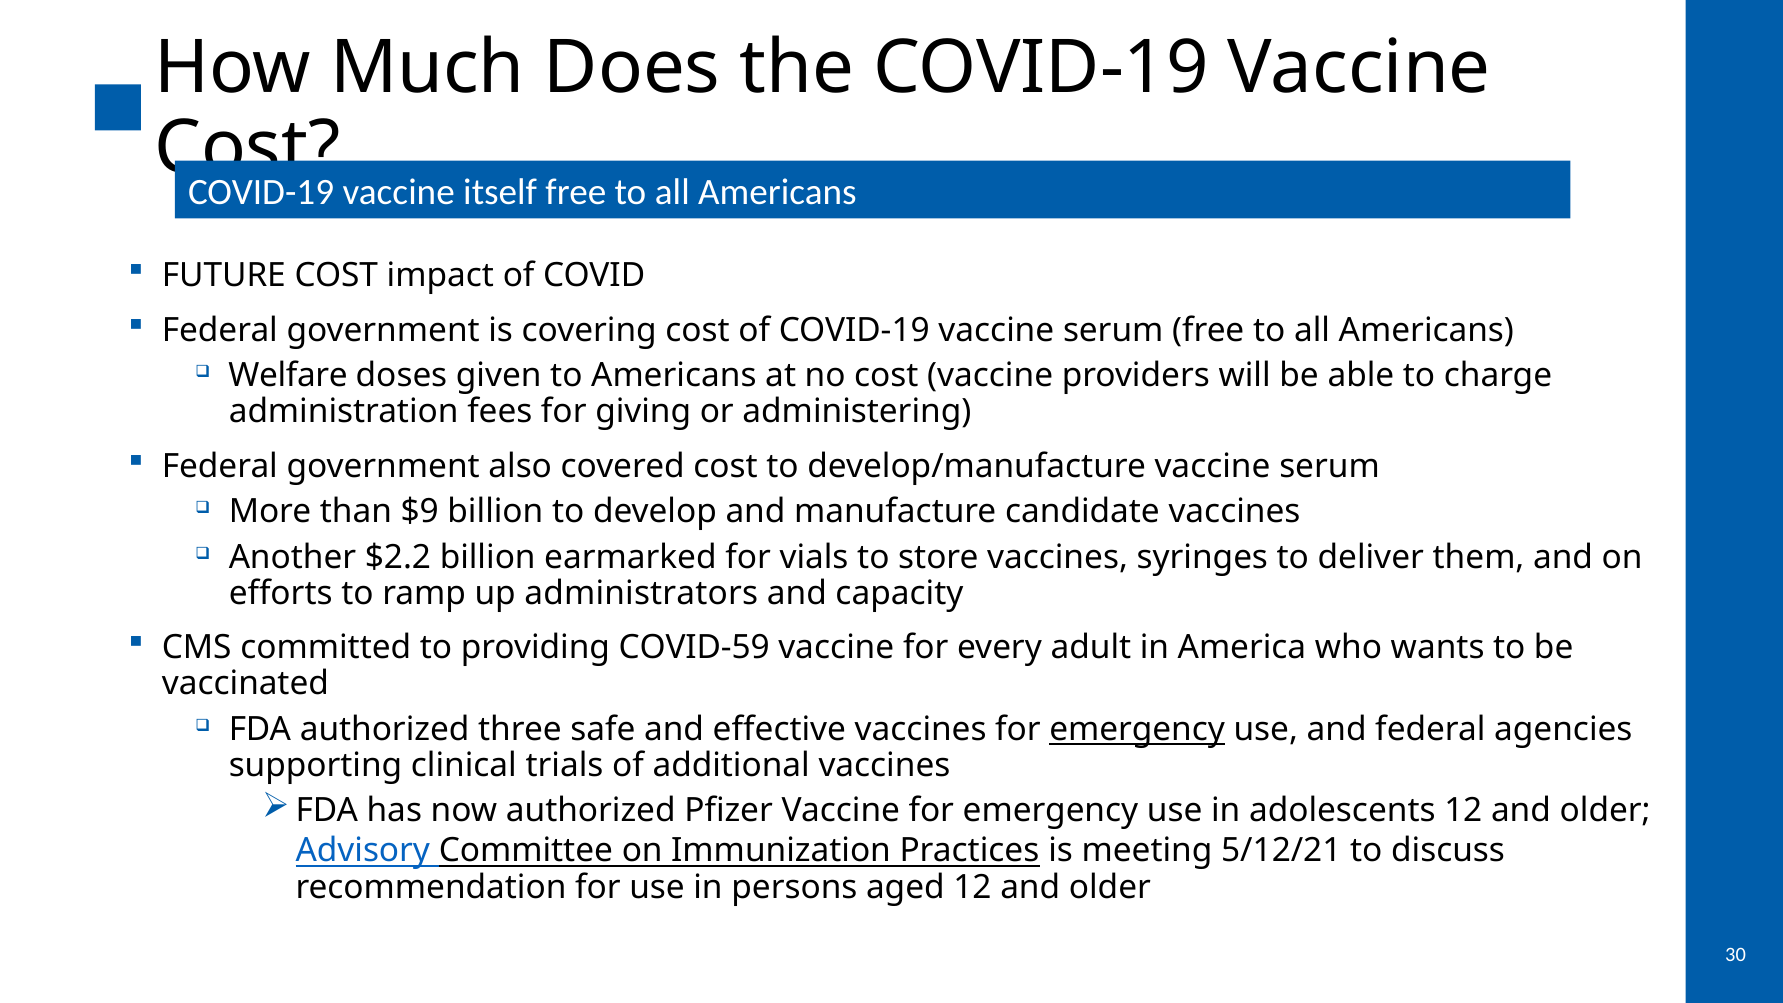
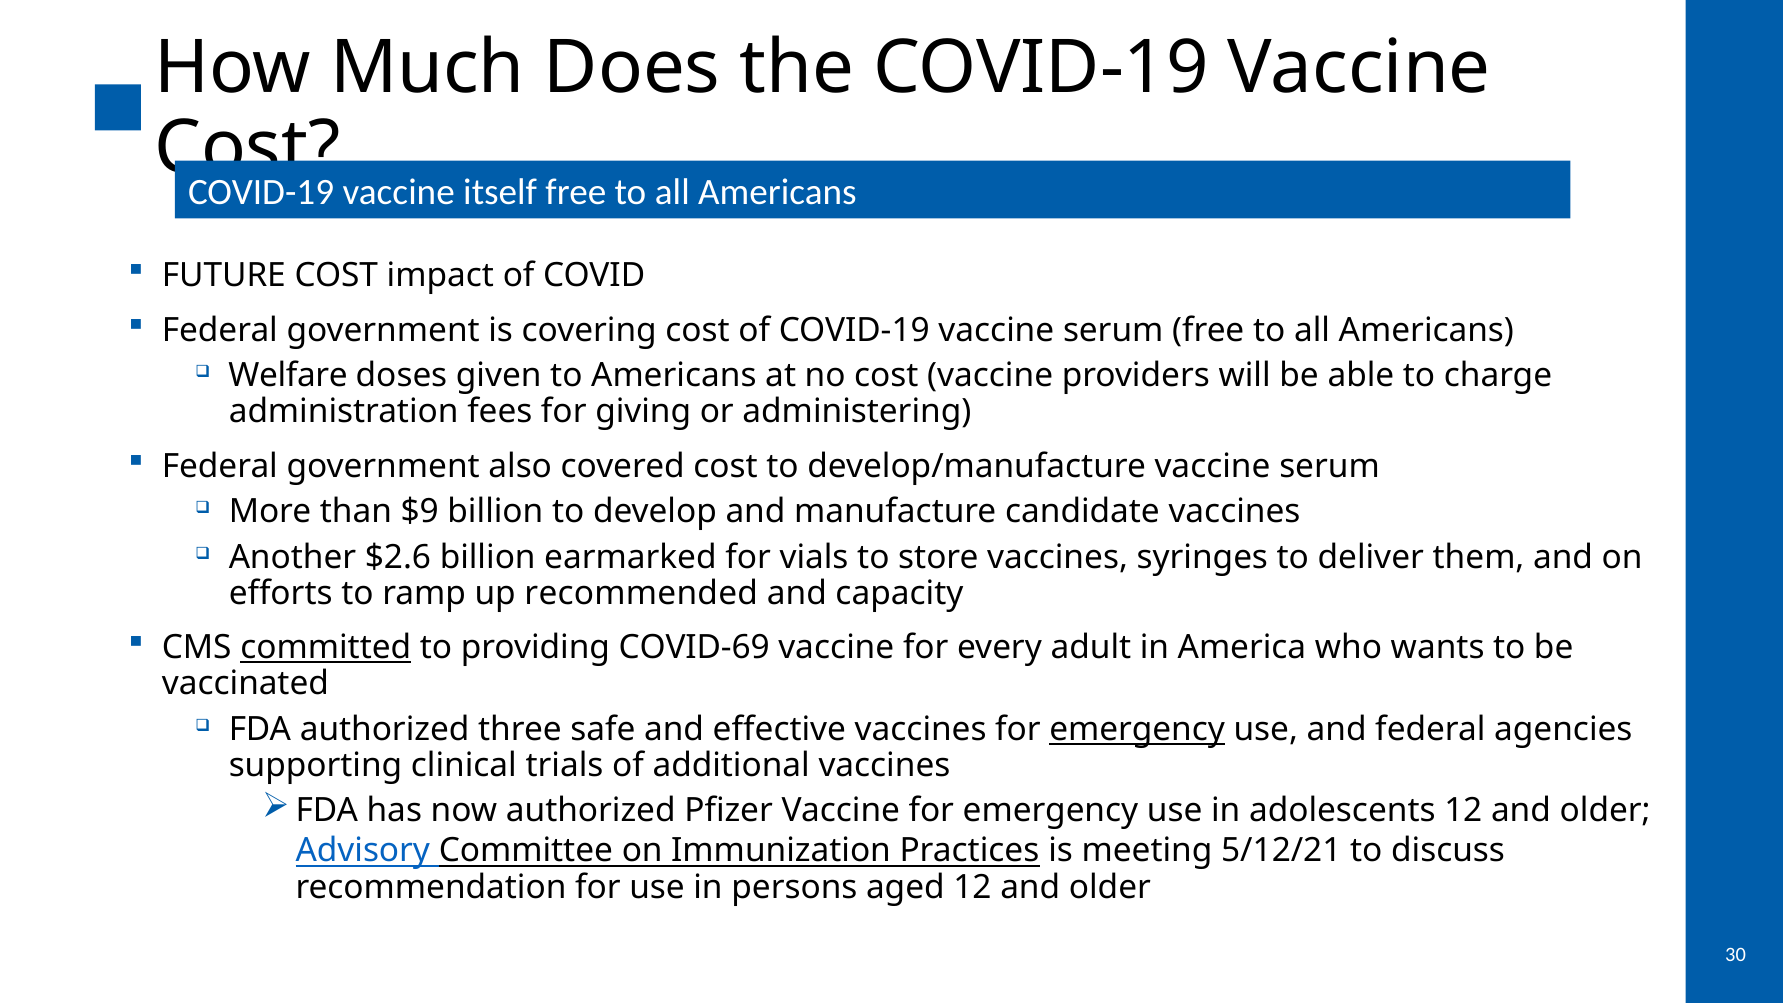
$2.2: $2.2 -> $2.6
administrators: administrators -> recommended
committed underline: none -> present
COVID-59: COVID-59 -> COVID-69
